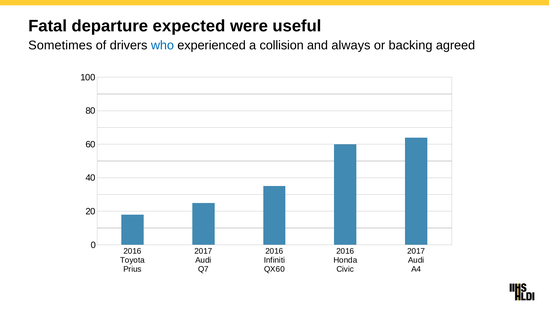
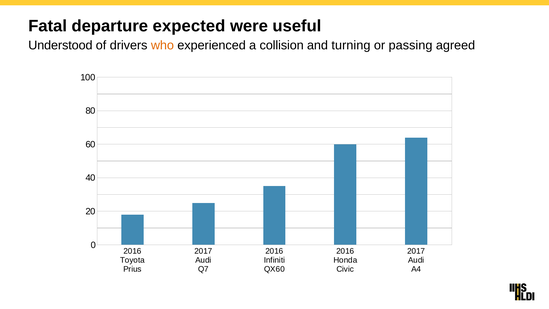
Sometimes: Sometimes -> Understood
who colour: blue -> orange
always: always -> turning
backing: backing -> passing
